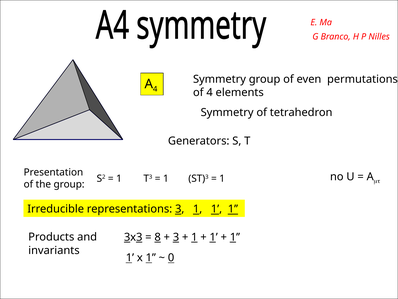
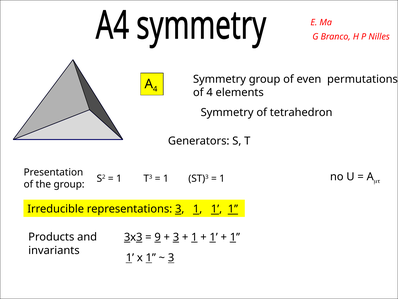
8: 8 -> 9
0 at (171, 257): 0 -> 3
